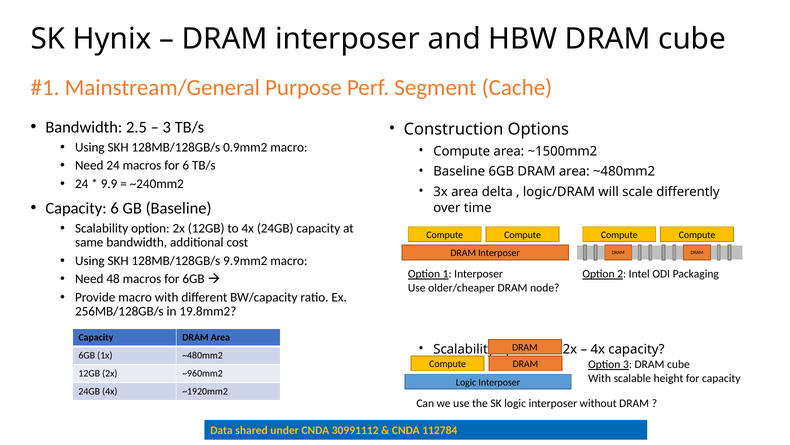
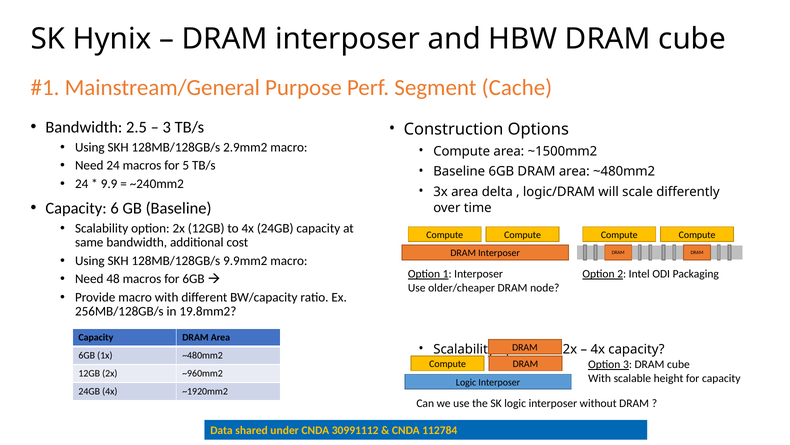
0.9mm2: 0.9mm2 -> 2.9mm2
for 6: 6 -> 5
